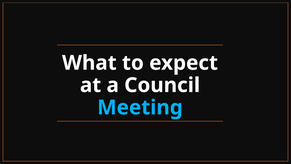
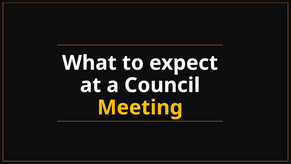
Meeting colour: light blue -> yellow
